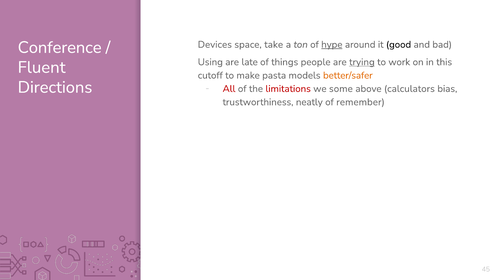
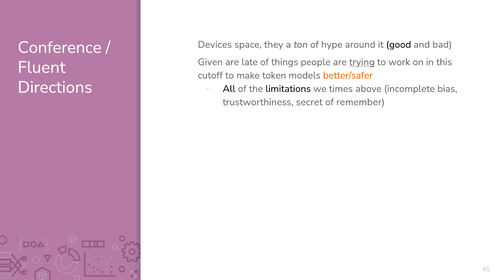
take: take -> they
hype underline: present -> none
Using: Using -> Given
pasta: pasta -> token
All colour: red -> black
limitations colour: red -> black
some: some -> times
calculators: calculators -> incomplete
neatly: neatly -> secret
